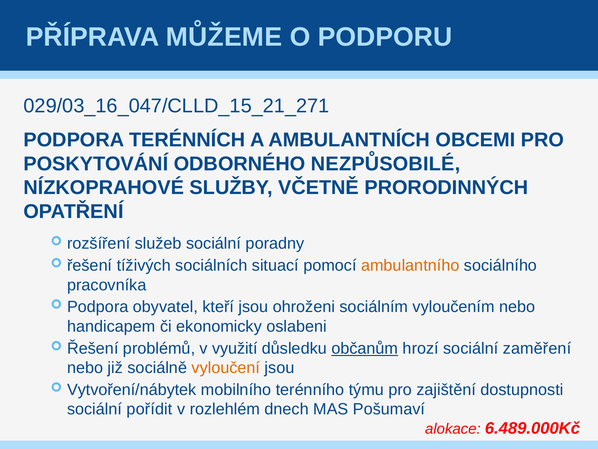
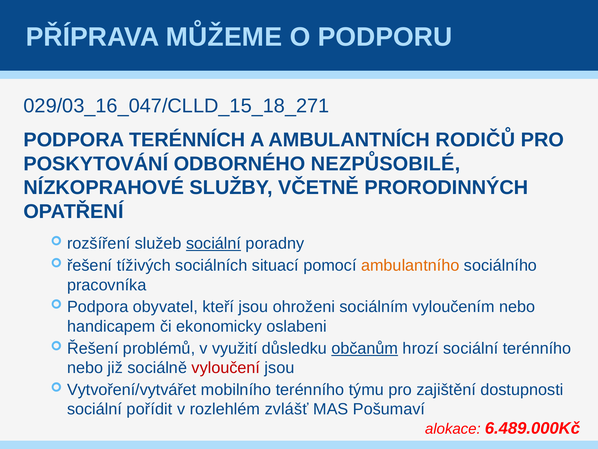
029/03_16_047/CLLD_15_21_271: 029/03_16_047/CLLD_15_21_271 -> 029/03_16_047/CLLD_15_18_271
OBCEMI: OBCEMI -> RODIČŮ
sociální at (214, 243) underline: none -> present
sociální zaměření: zaměření -> terénního
vyloučení colour: orange -> red
Vytvoření/nábytek: Vytvoření/nábytek -> Vytvoření/vytvářet
dnech: dnech -> zvlášť
